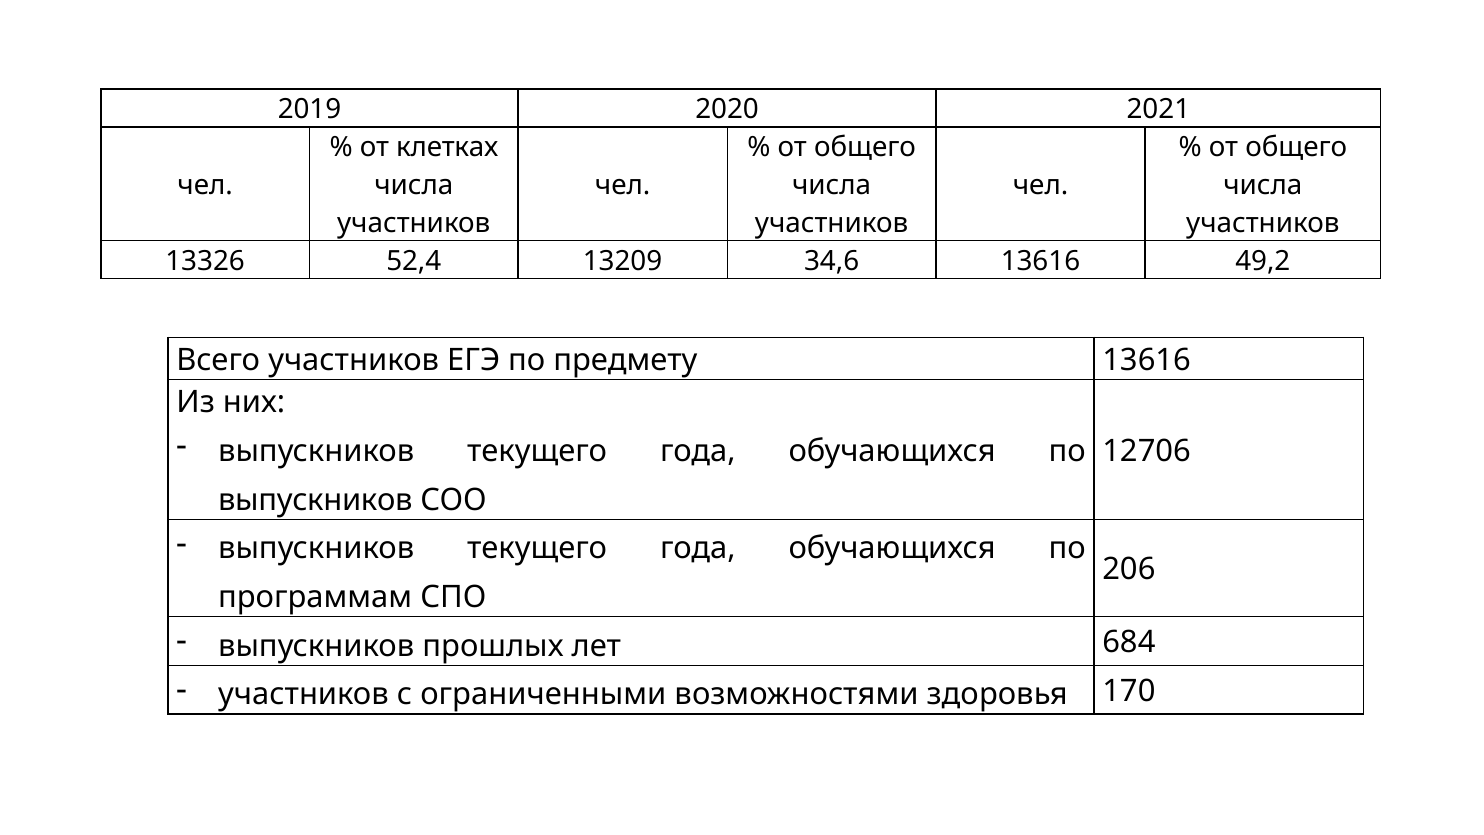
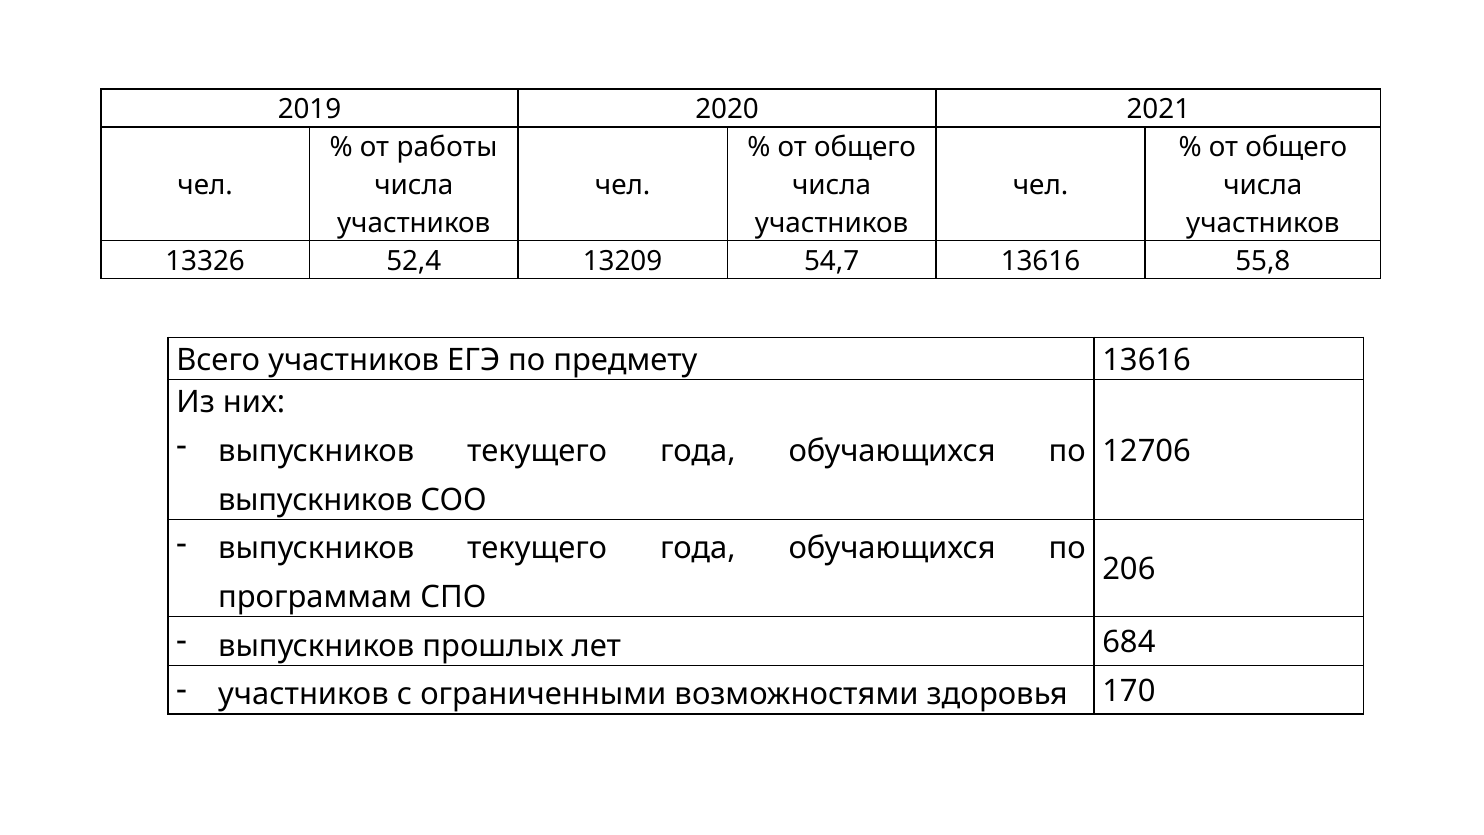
клетках: клетках -> работы
34,6: 34,6 -> 54,7
49,2: 49,2 -> 55,8
